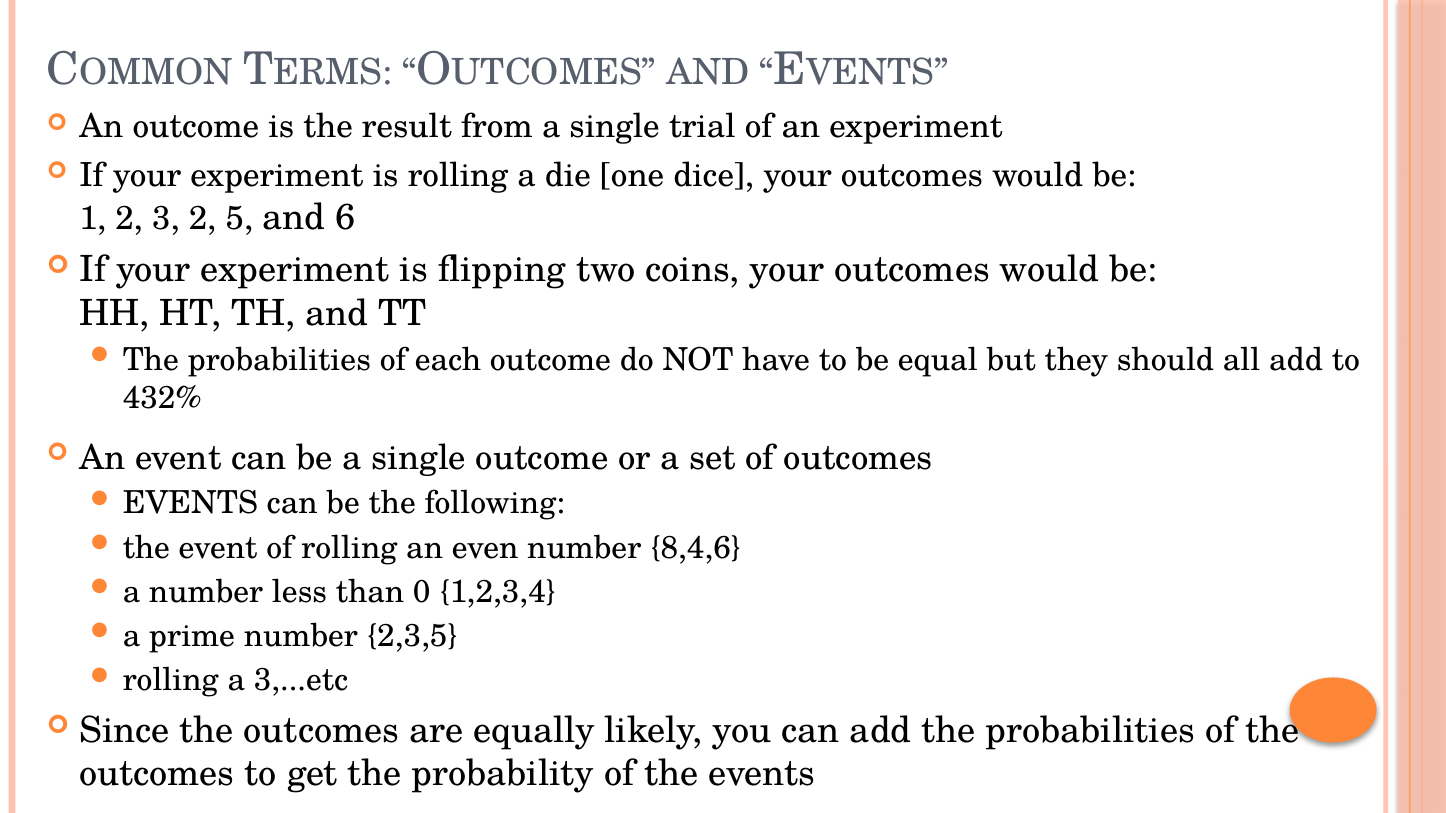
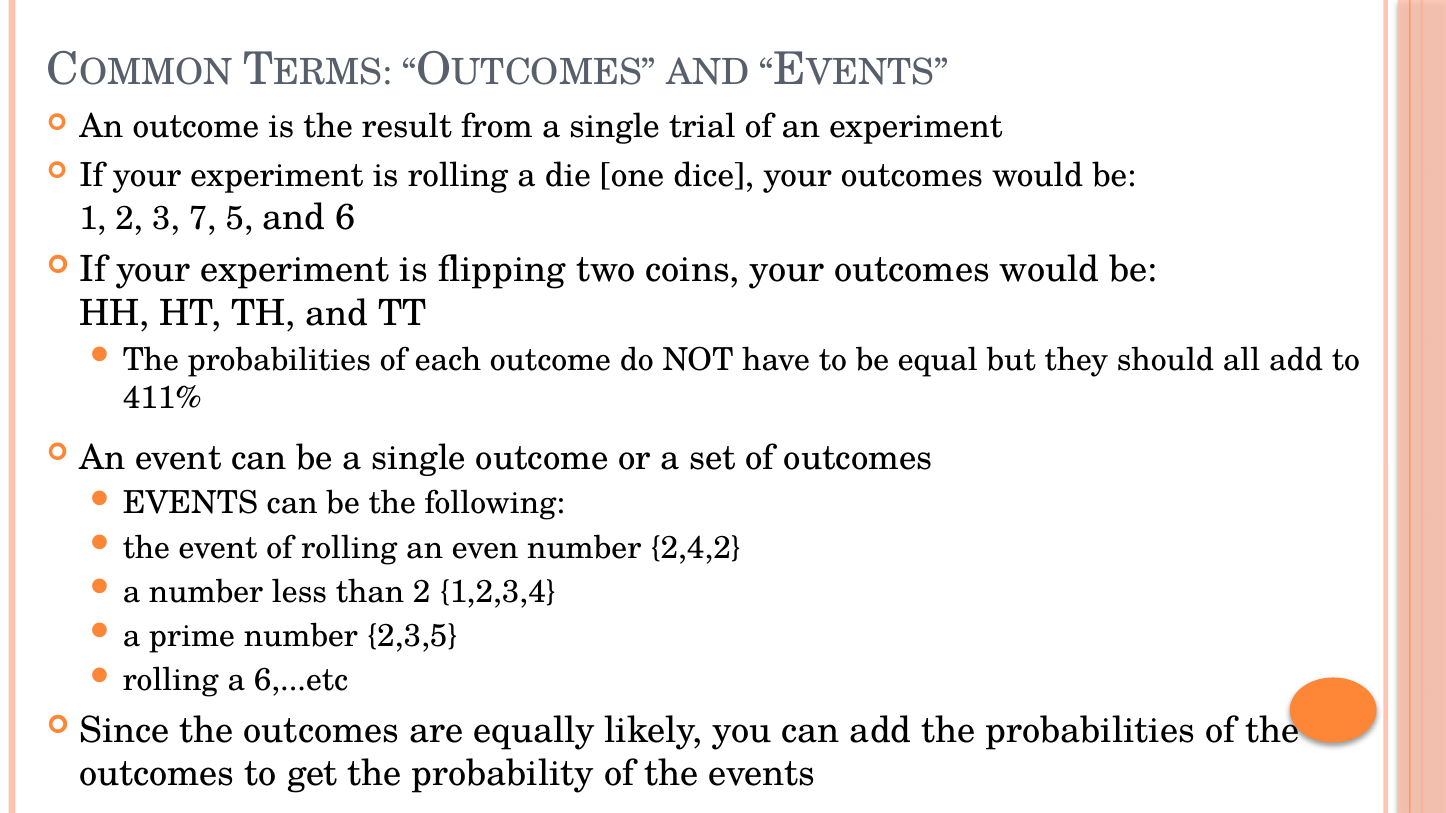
3 2: 2 -> 7
432%: 432% -> 411%
8,4,6: 8,4,6 -> 2,4,2
than 0: 0 -> 2
3,...etc: 3,...etc -> 6,...etc
